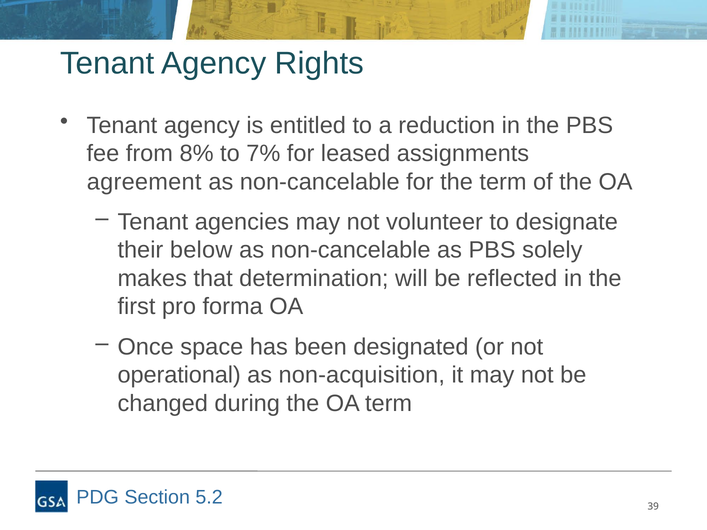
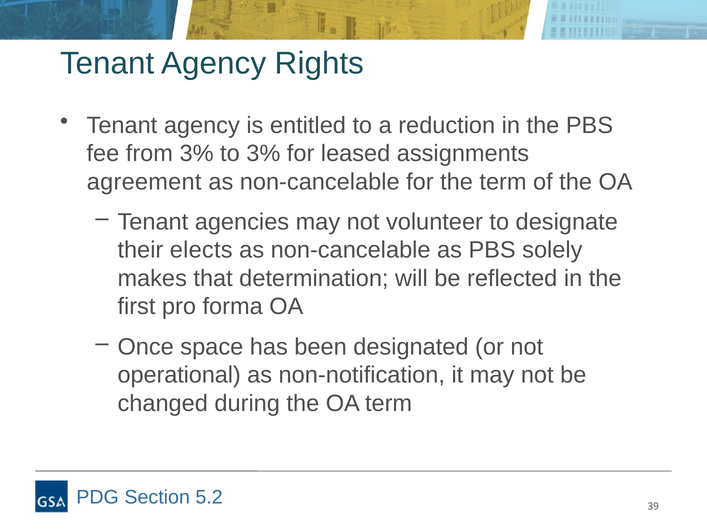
from 8%: 8% -> 3%
to 7%: 7% -> 3%
below: below -> elects
non-acquisition: non-acquisition -> non-notification
